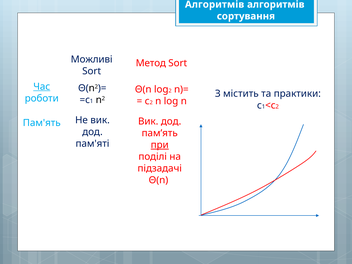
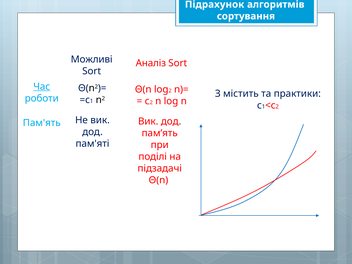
Алгоритмів at (215, 4): Алгоритмів -> Підрахунок
Метод: Метод -> Аналіз
при underline: present -> none
